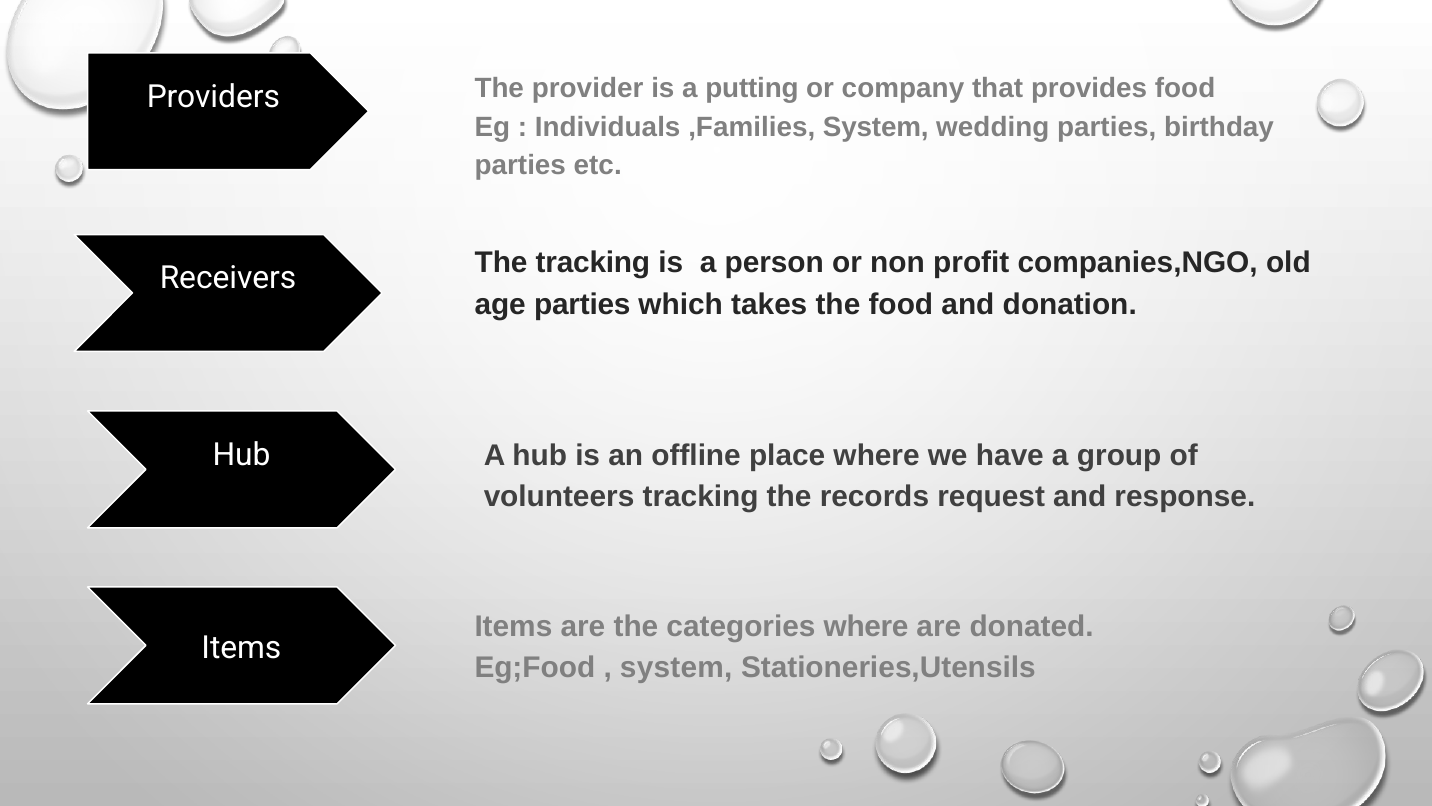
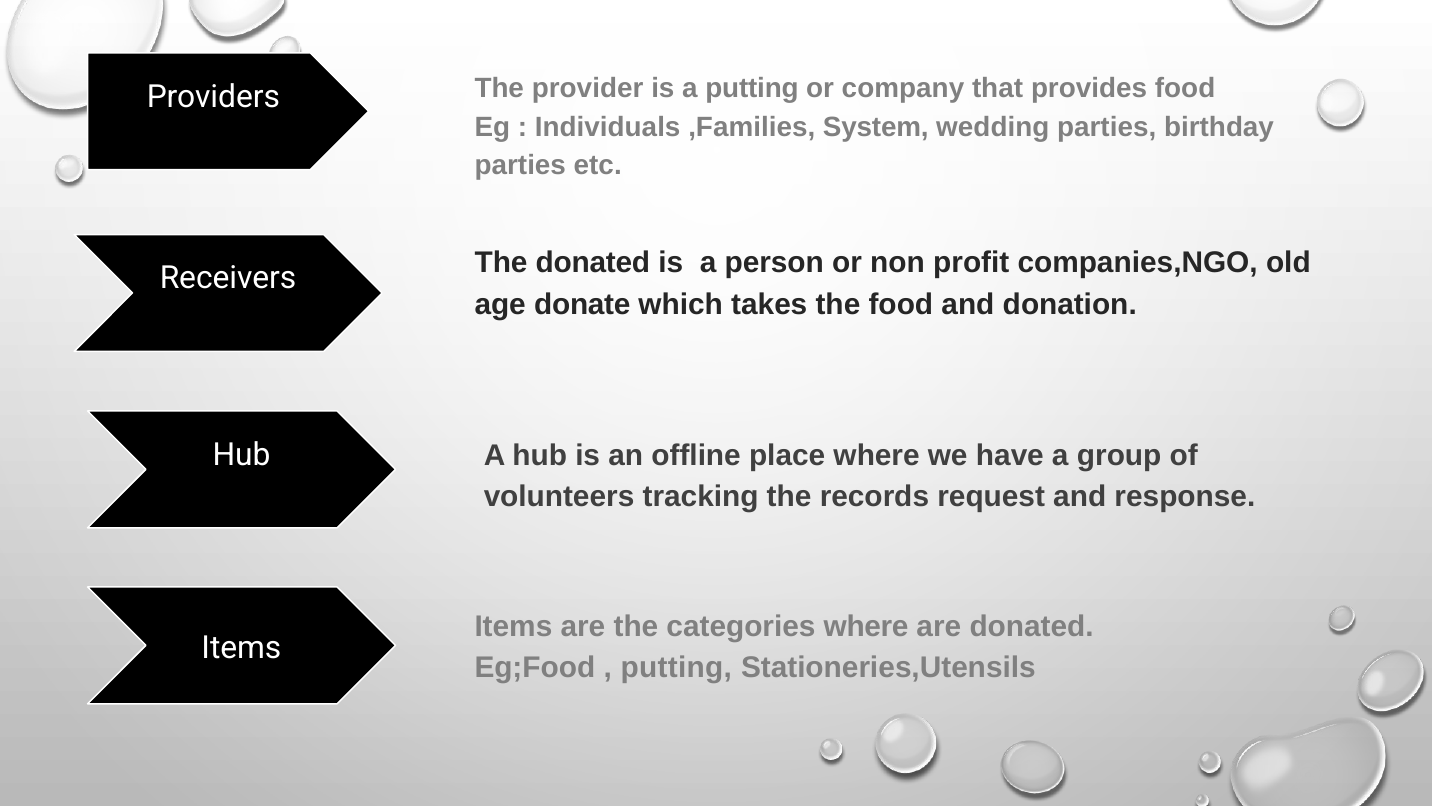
The tracking: tracking -> donated
age parties: parties -> donate
system at (676, 667): system -> putting
